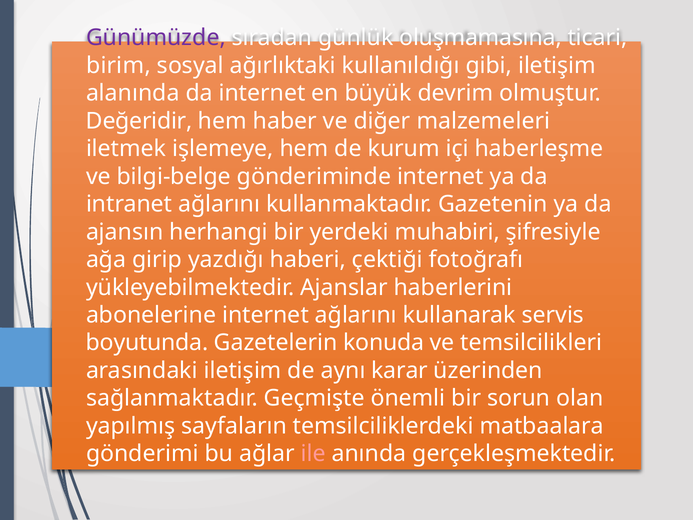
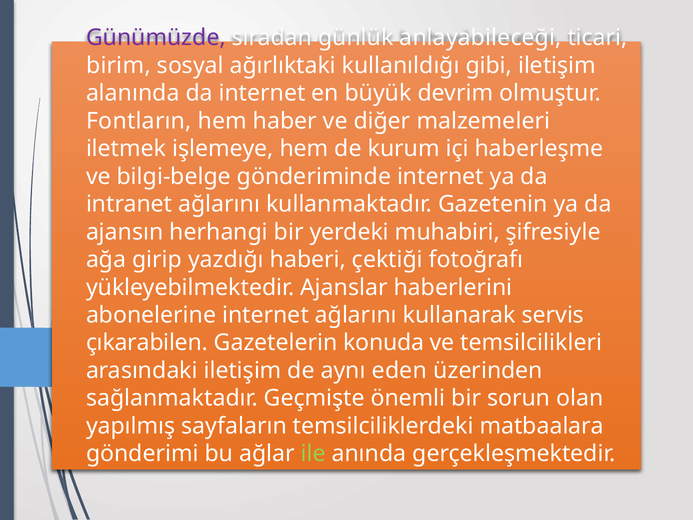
oluşmamasına: oluşmamasına -> anlayabileceği
Değeridir: Değeridir -> Fontların
boyutunda: boyutunda -> çıkarabilen
karar: karar -> eden
ile colour: pink -> light green
